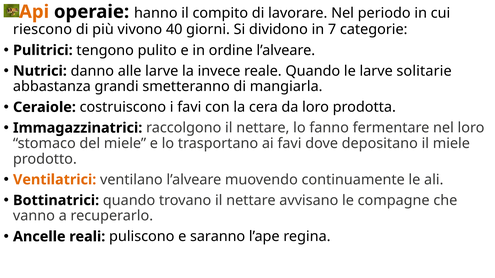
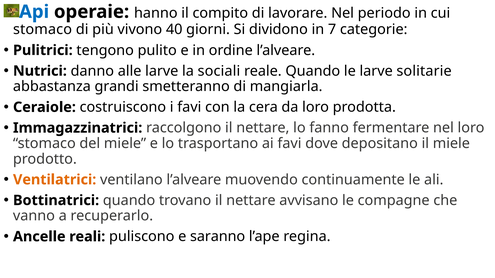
Api colour: orange -> blue
riescono at (43, 30): riescono -> stomaco
invece: invece -> sociali
